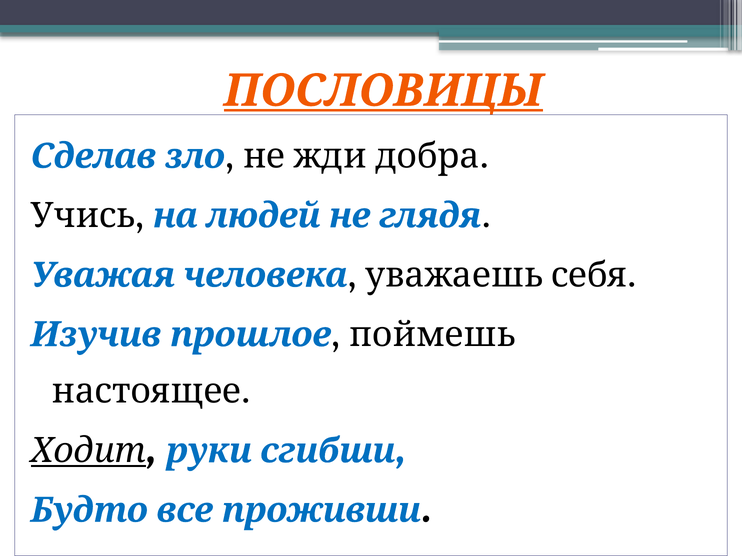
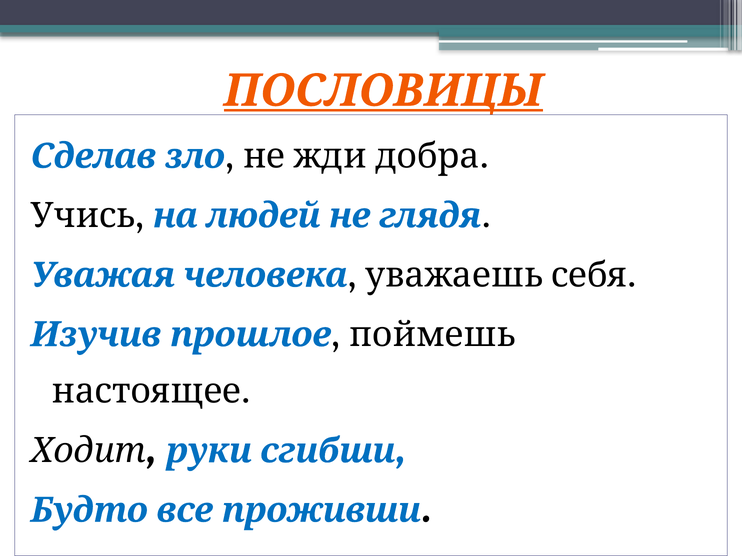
Ходит underline: present -> none
